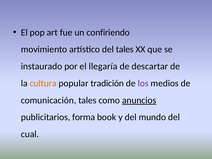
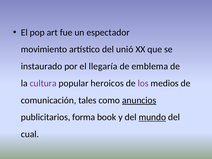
confiriendo: confiriendo -> espectador
del tales: tales -> unió
descartar: descartar -> emblema
cultura colour: orange -> purple
tradición: tradición -> heroicos
mundo underline: none -> present
